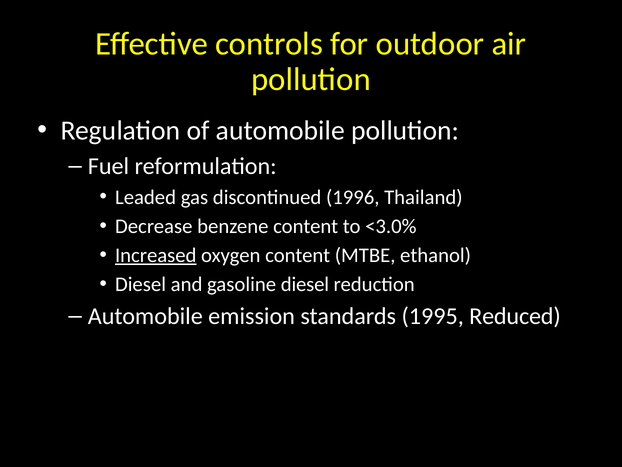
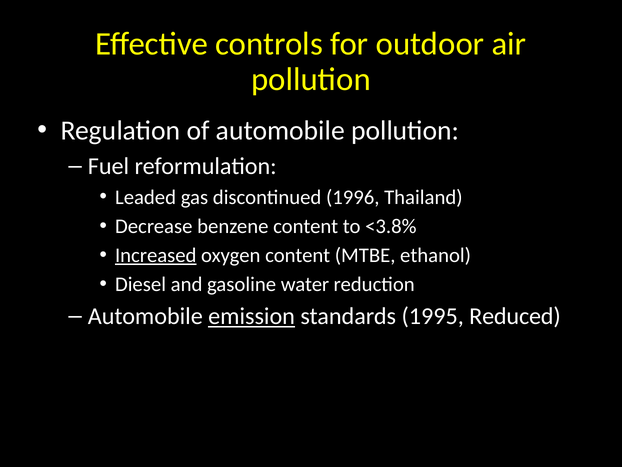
<3.0%: <3.0% -> <3.8%
gasoline diesel: diesel -> water
emission underline: none -> present
